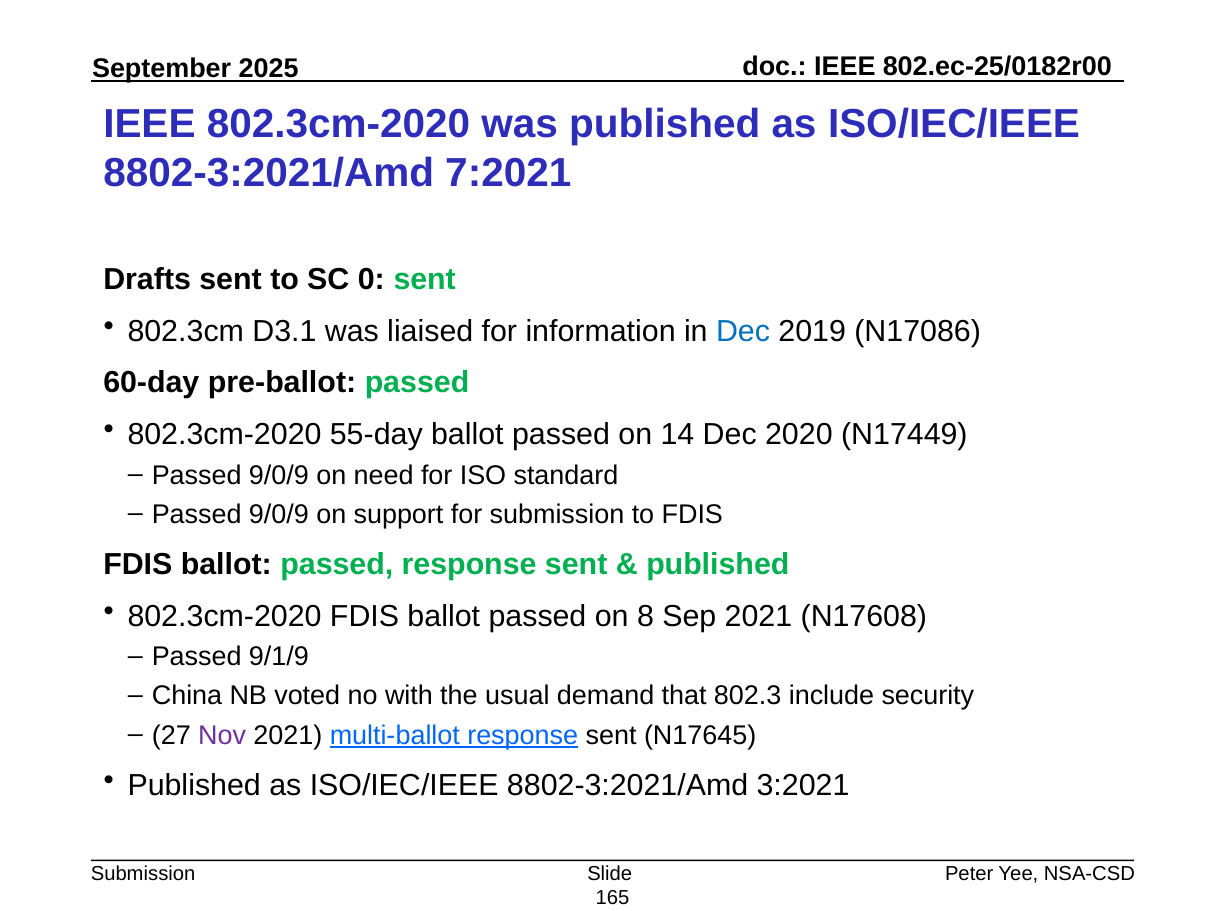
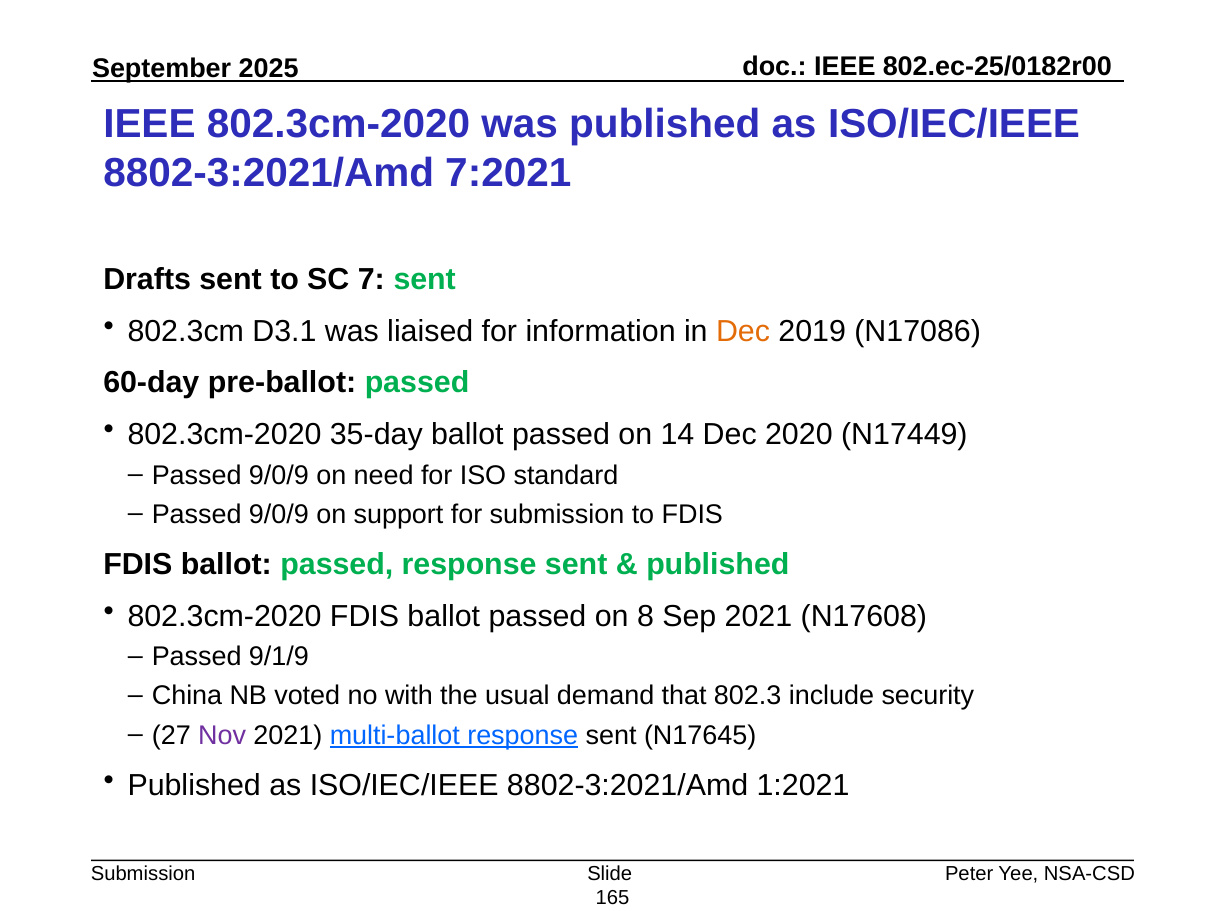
0: 0 -> 7
Dec at (743, 331) colour: blue -> orange
55-day: 55-day -> 35-day
3:2021: 3:2021 -> 1:2021
